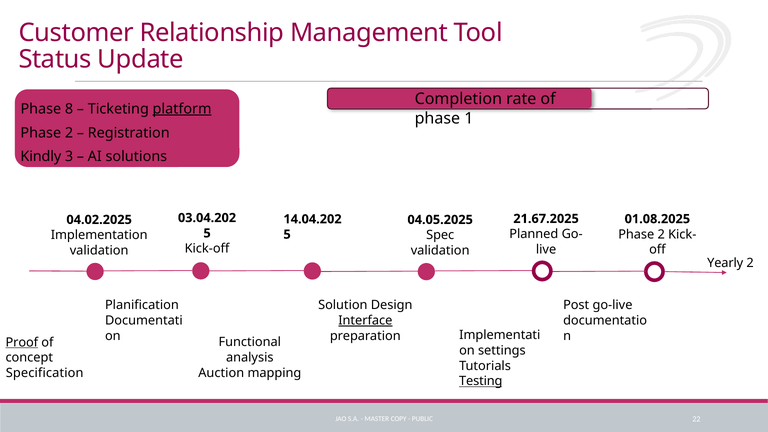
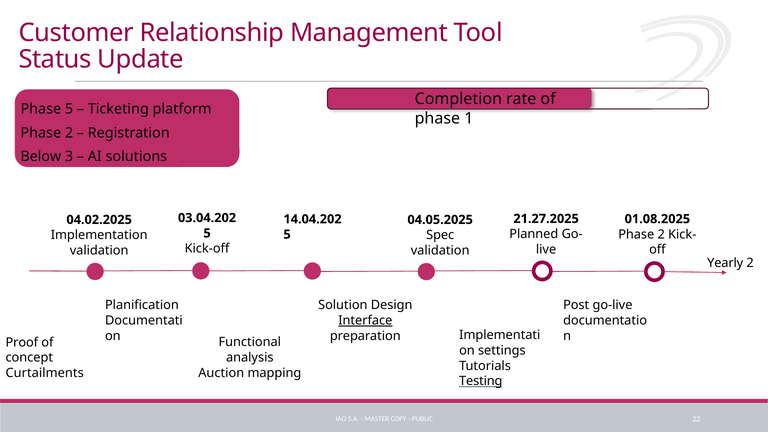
Phase 8: 8 -> 5
platform underline: present -> none
Kindly: Kindly -> Below
21.67.2025: 21.67.2025 -> 21.27.2025
Proof underline: present -> none
Specification: Specification -> Curtailments
